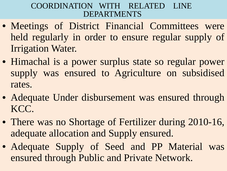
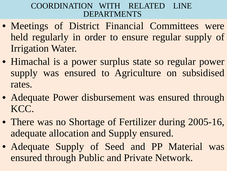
Adequate Under: Under -> Power
2010-16: 2010-16 -> 2005-16
